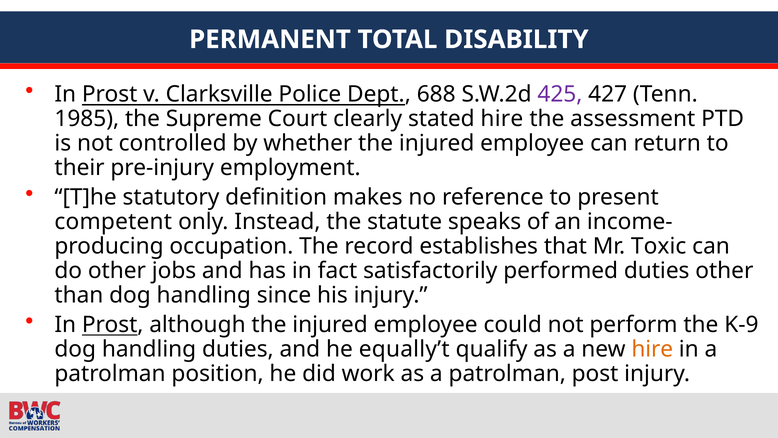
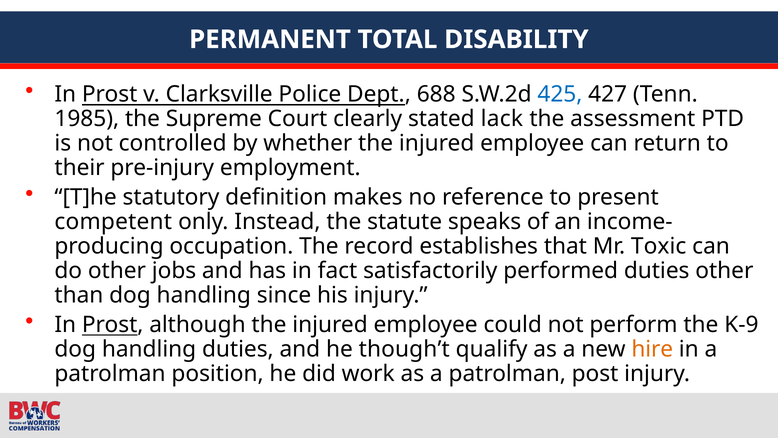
425 colour: purple -> blue
stated hire: hire -> lack
equally’t: equally’t -> though’t
